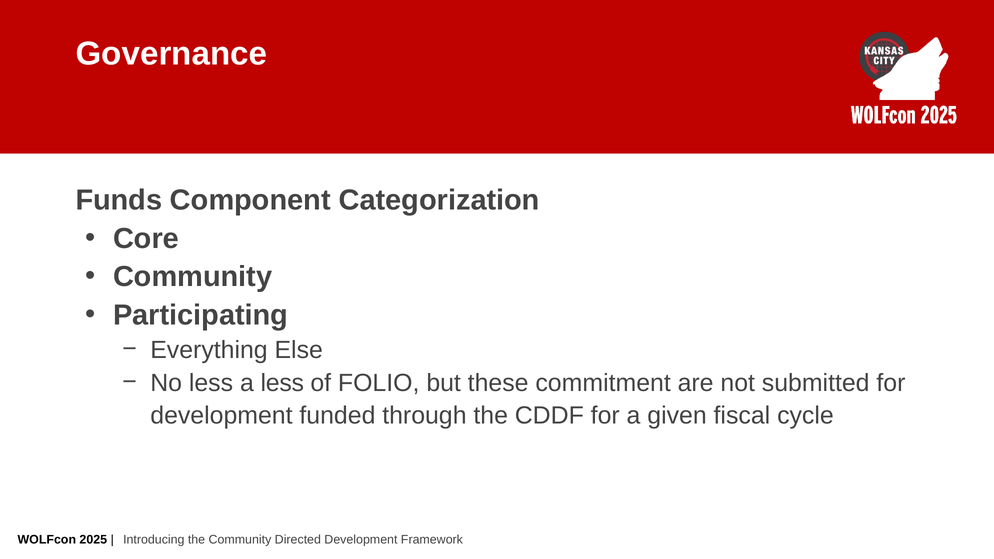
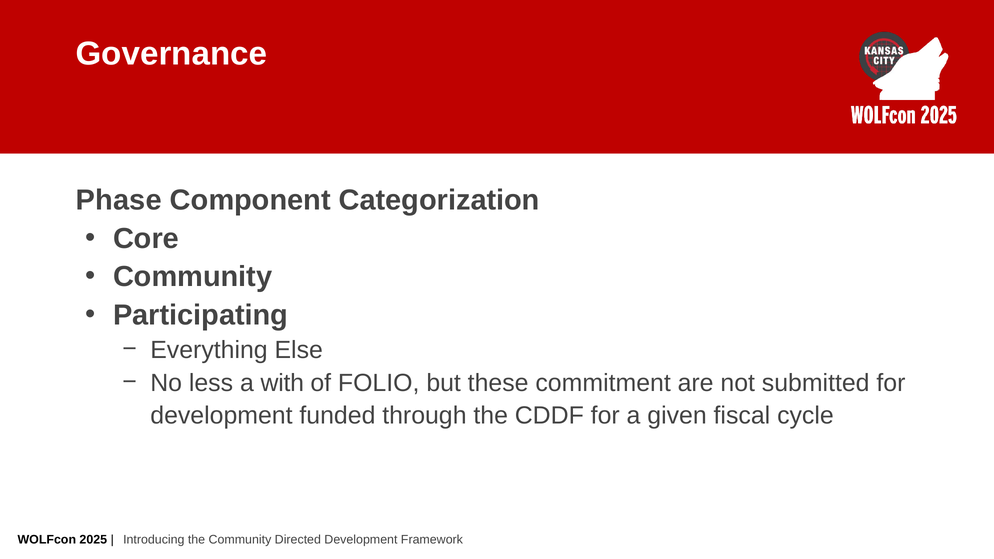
Funds: Funds -> Phase
a less: less -> with
